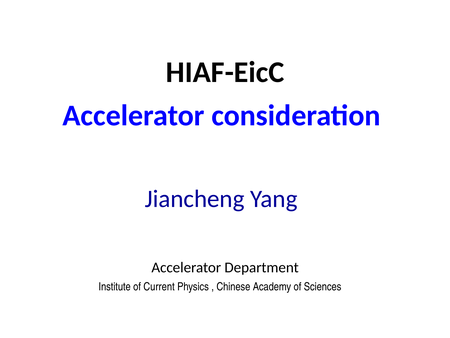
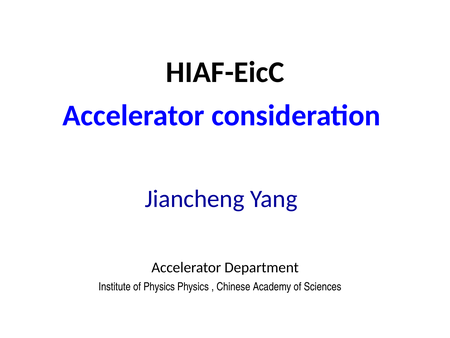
of Current: Current -> Physics
